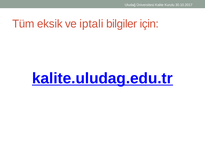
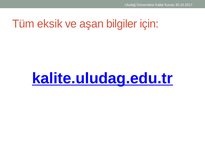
iptali: iptali -> aşan
